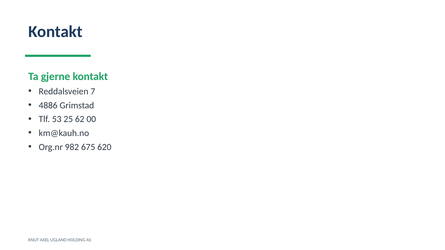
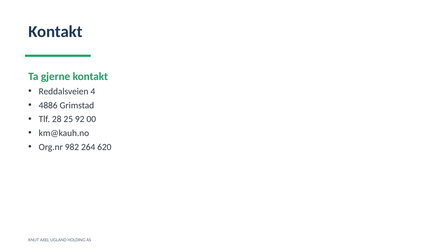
7: 7 -> 4
53: 53 -> 28
62: 62 -> 92
675: 675 -> 264
